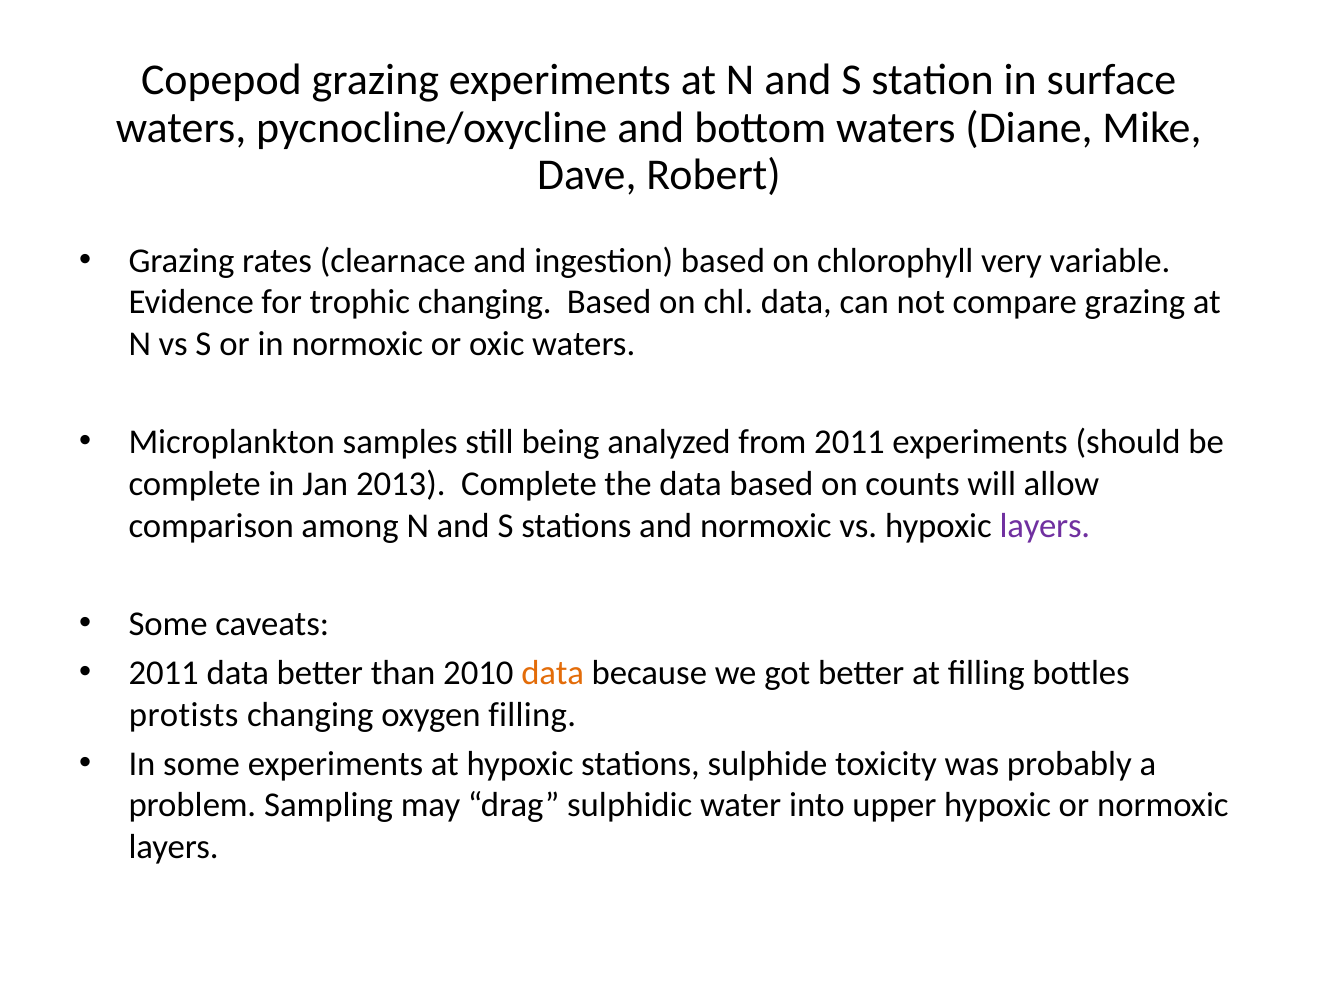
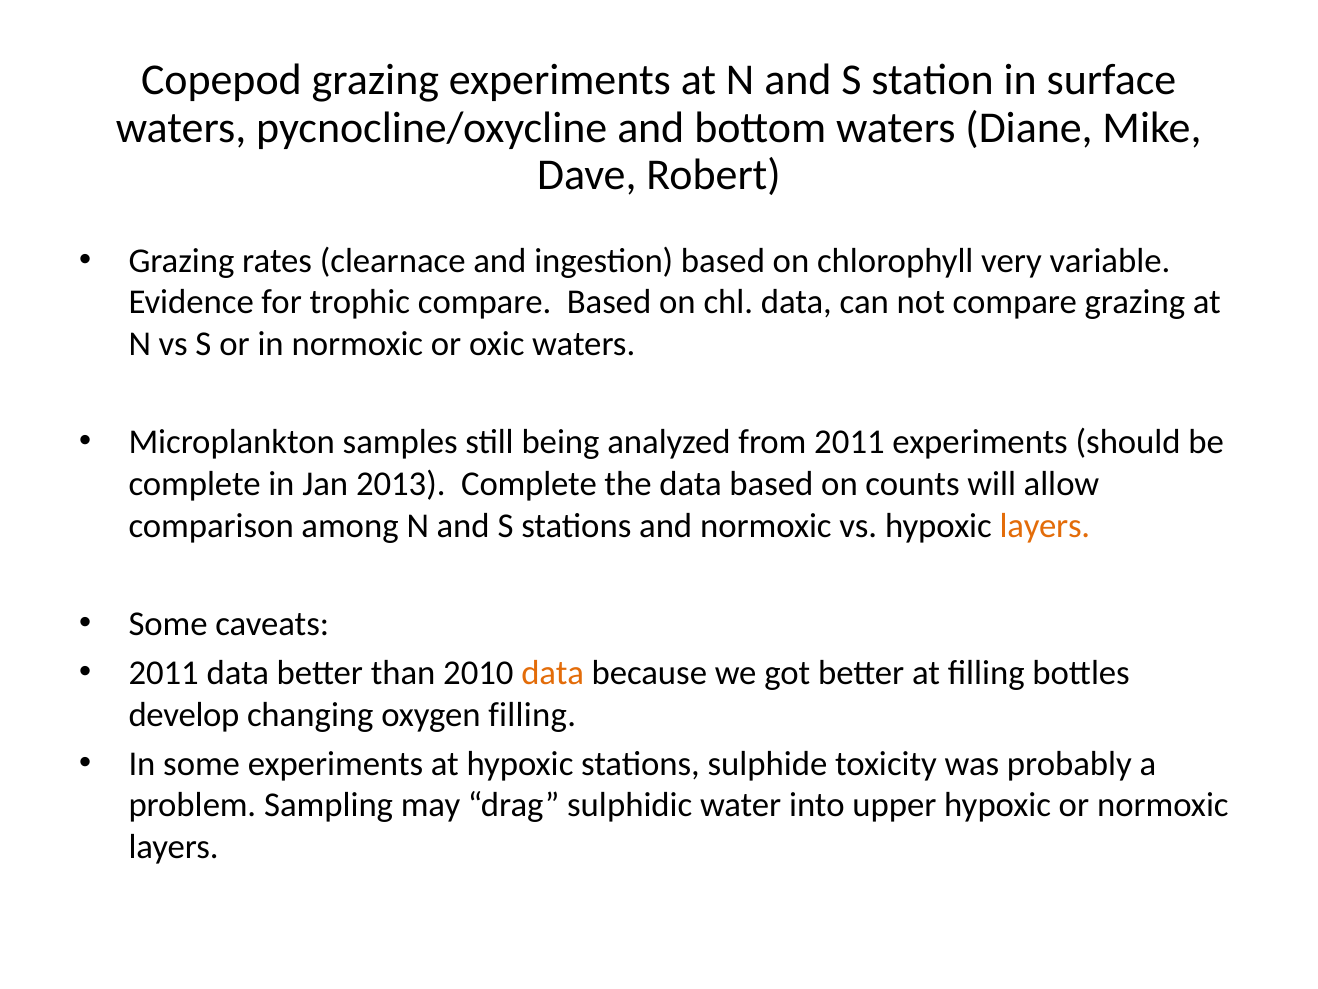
trophic changing: changing -> compare
layers at (1045, 525) colour: purple -> orange
protists: protists -> develop
